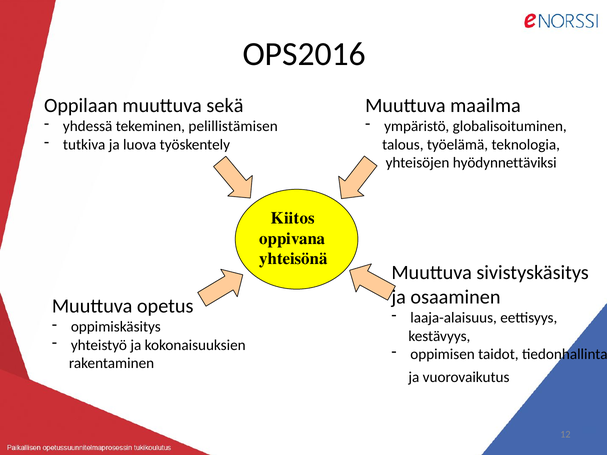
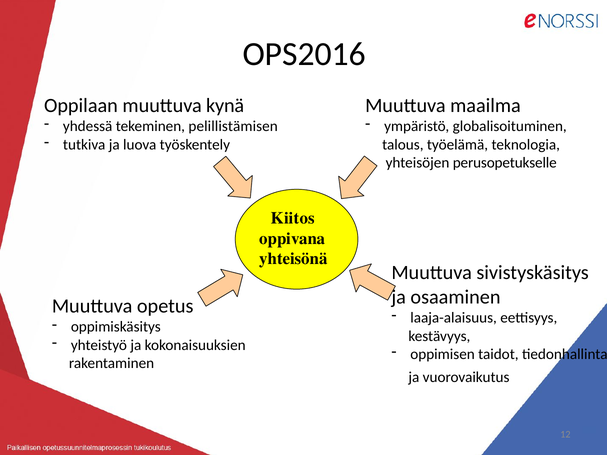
sekä: sekä -> kynä
hyödynnettäviksi: hyödynnettäviksi -> perusopetukselle
